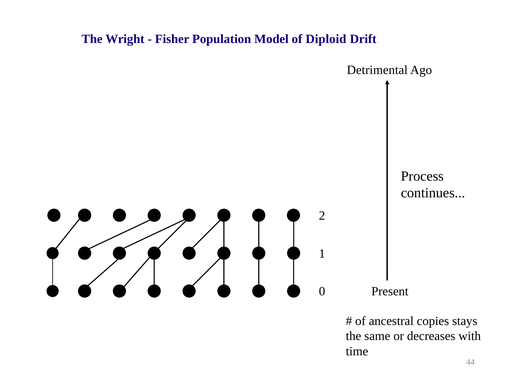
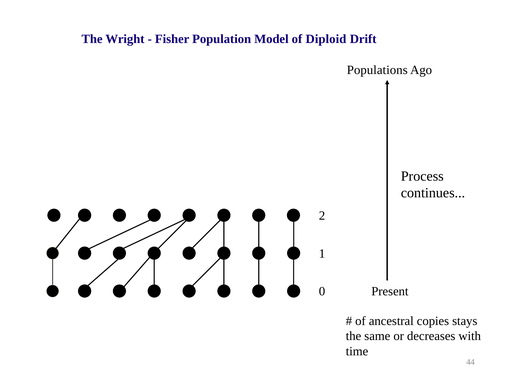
Detrimental: Detrimental -> Populations
